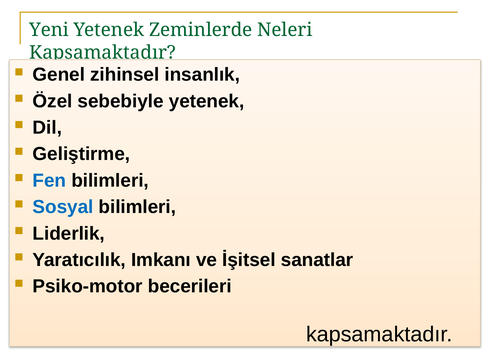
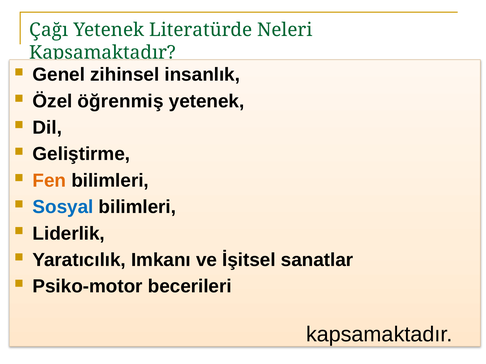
Yeni: Yeni -> Çağı
Zeminlerde: Zeminlerde -> Literatürde
sebebiyle: sebebiyle -> öğrenmiş
Fen colour: blue -> orange
